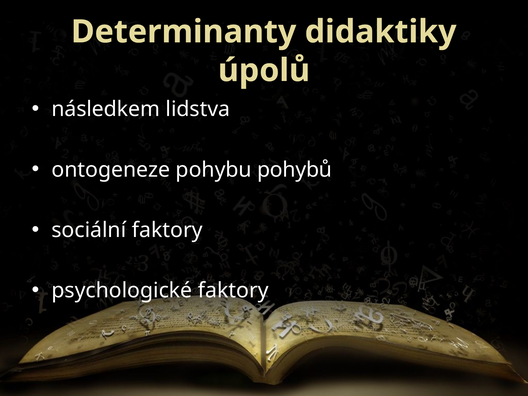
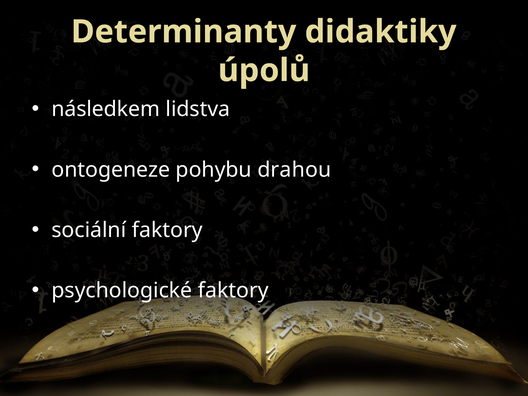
pohybů: pohybů -> drahou
